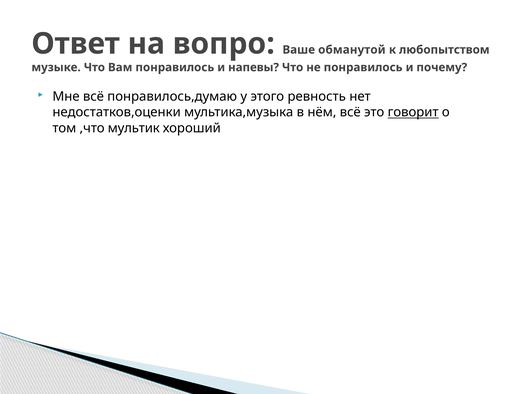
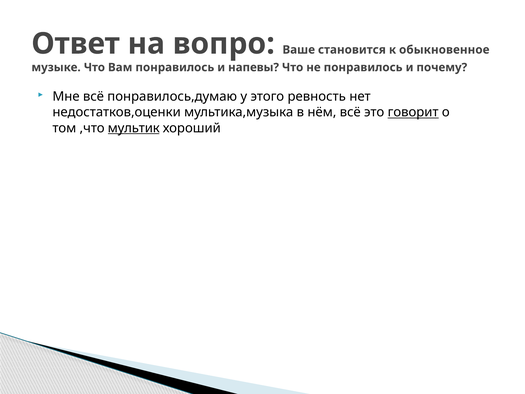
обманутой: обманутой -> становится
любопытством: любопытством -> обыкновенное
мультик underline: none -> present
